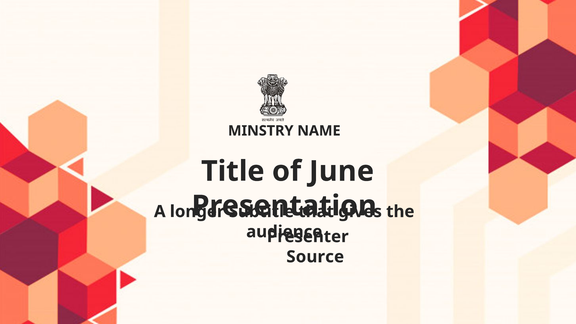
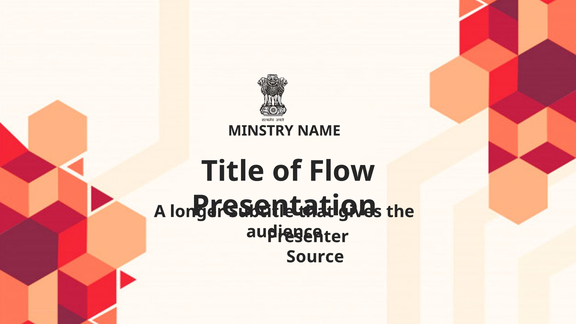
June: June -> Flow
